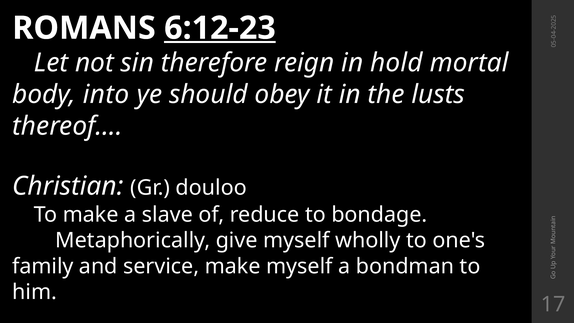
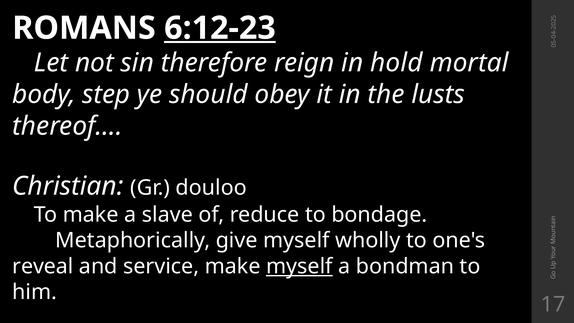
into: into -> step
family: family -> reveal
myself at (299, 266) underline: none -> present
